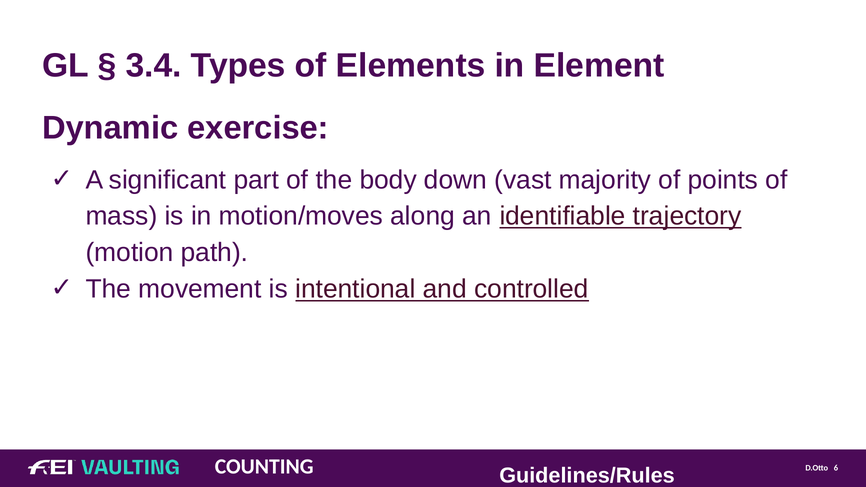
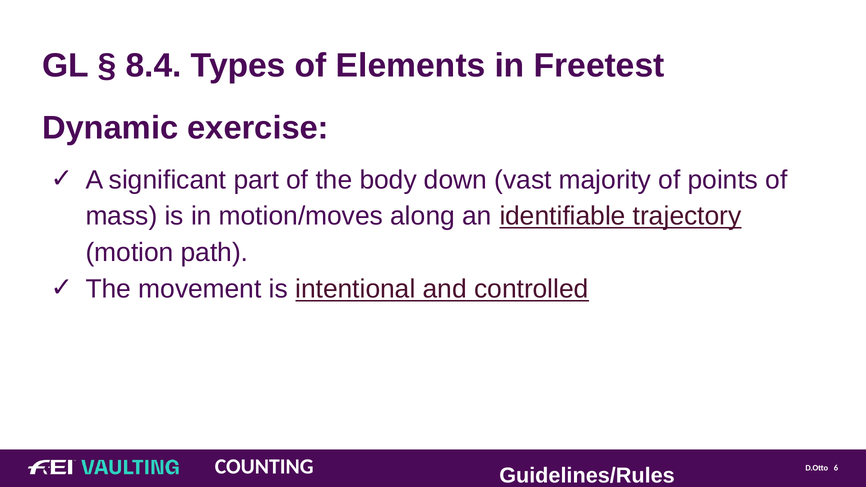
3.4: 3.4 -> 8.4
Element: Element -> Freetest
